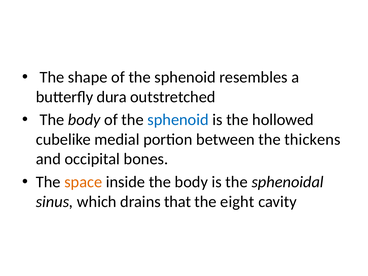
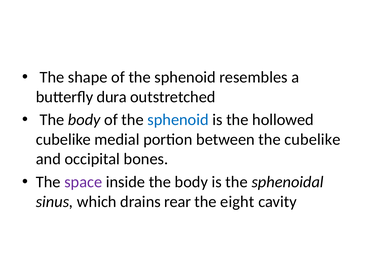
the thickens: thickens -> cubelike
space colour: orange -> purple
that: that -> rear
